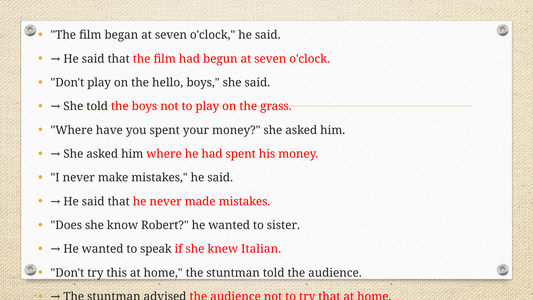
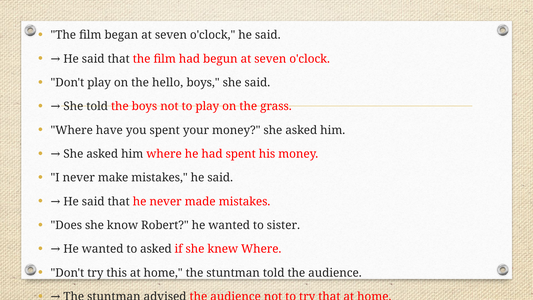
to speak: speak -> asked
knew Italian: Italian -> Where
